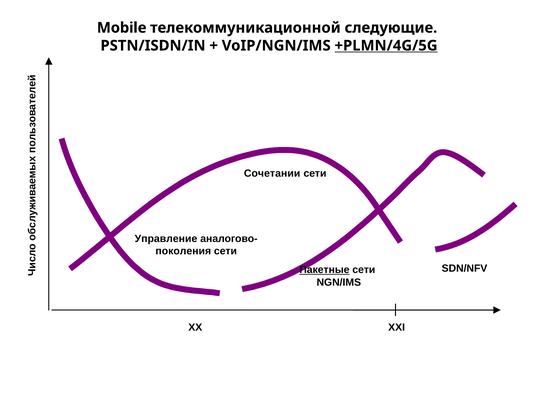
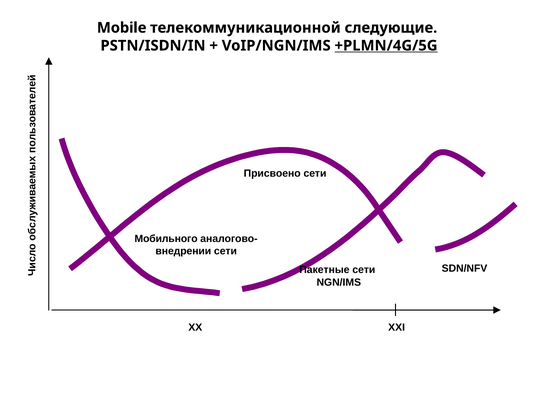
Сочетании: Сочетании -> Присвоено
Управление: Управление -> Мобильного
поколения: поколения -> внедрении
Пакетные underline: present -> none
